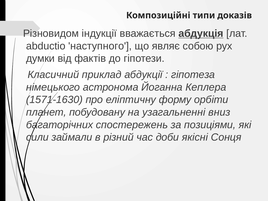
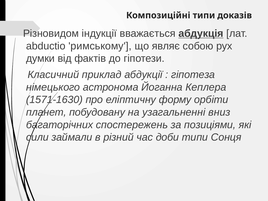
наступного: наступного -> римському
доби якісні: якісні -> типи
